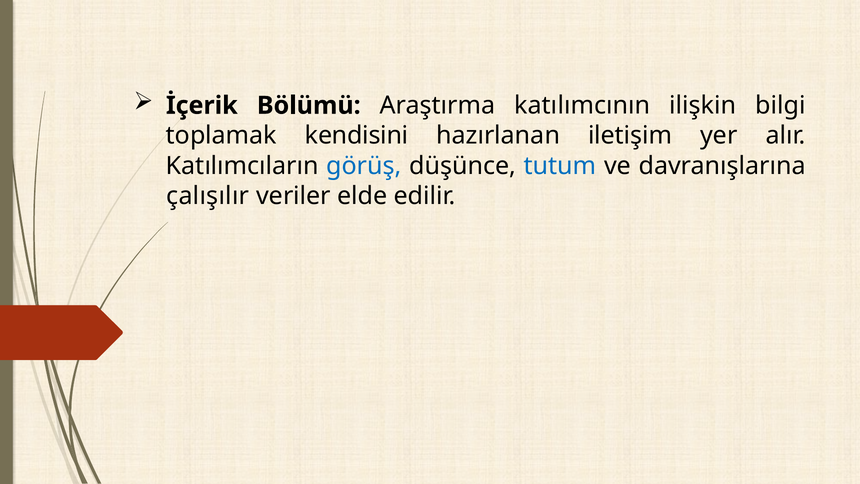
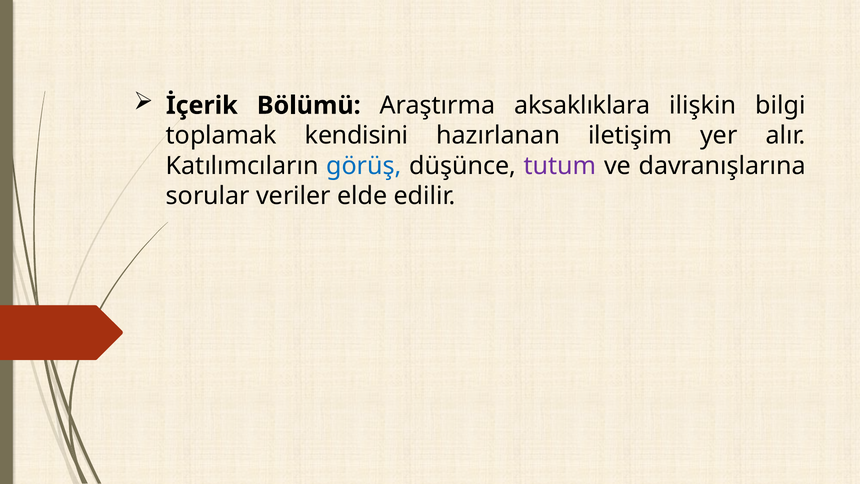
katılımcının: katılımcının -> aksaklıklara
tutum colour: blue -> purple
çalışılır: çalışılır -> sorular
